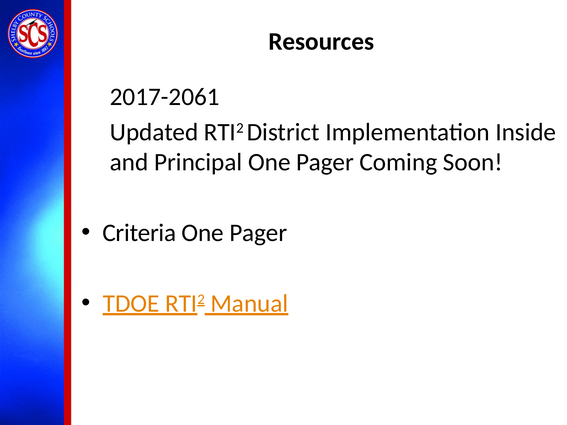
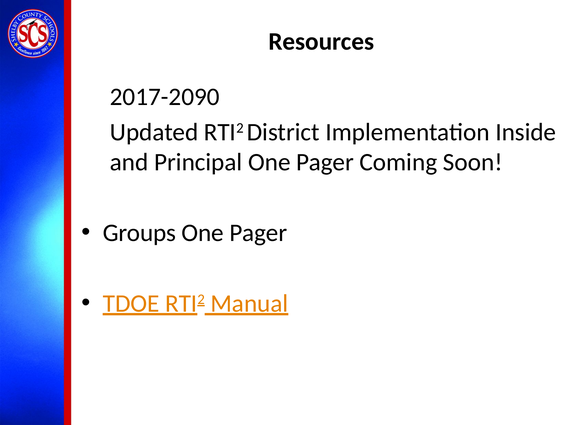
2017-2061: 2017-2061 -> 2017-2090
Criteria: Criteria -> Groups
